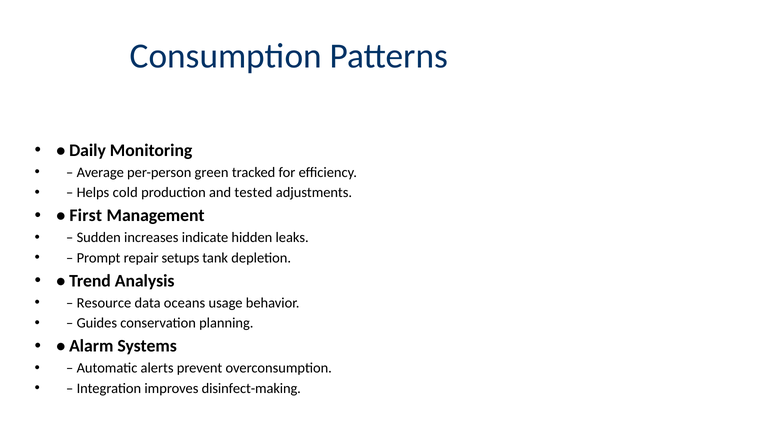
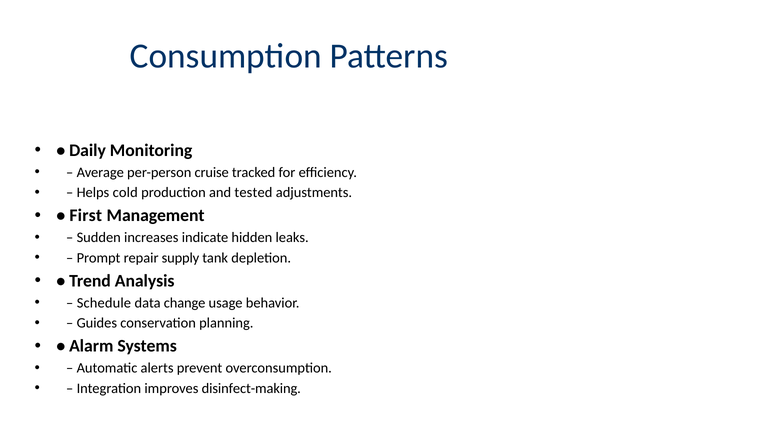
green: green -> cruise
setups: setups -> supply
Resource: Resource -> Schedule
oceans: oceans -> change
